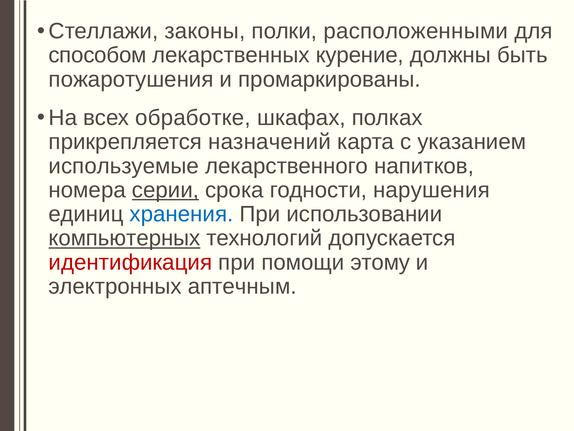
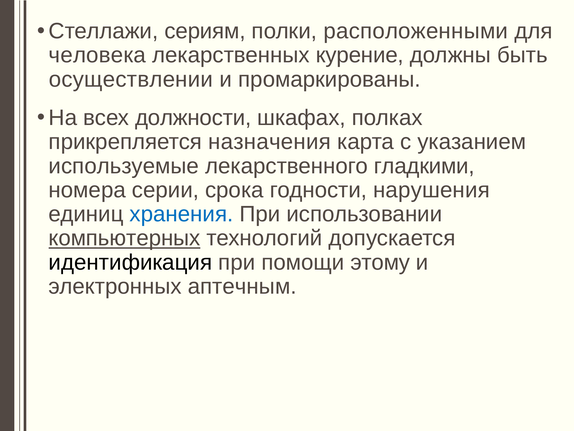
законы: законы -> сериям
способом: способом -> человека
пожаротушения: пожаротушения -> осуществлении
обработке: обработке -> должности
назначений: назначений -> назначения
напитков: напитков -> гладкими
серии underline: present -> none
идентификация colour: red -> black
